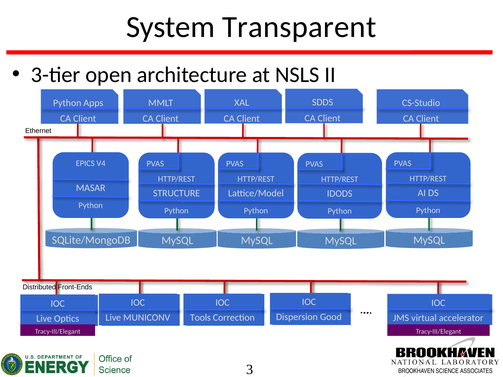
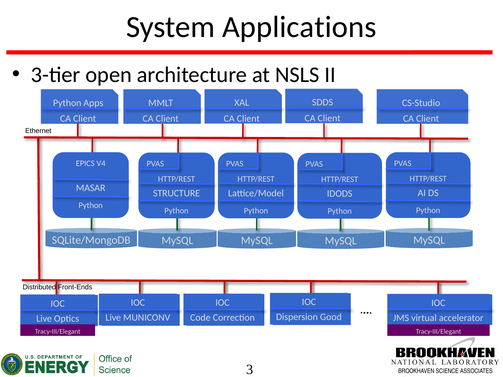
Transparent: Transparent -> Applications
Tools: Tools -> Code
